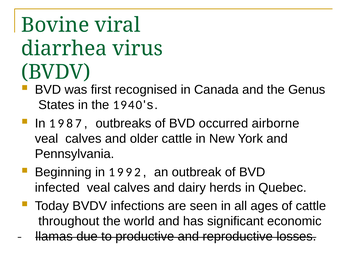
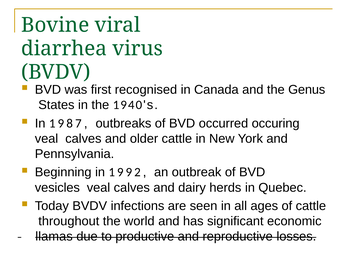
airborne: airborne -> occuring
infected: infected -> vesicles
